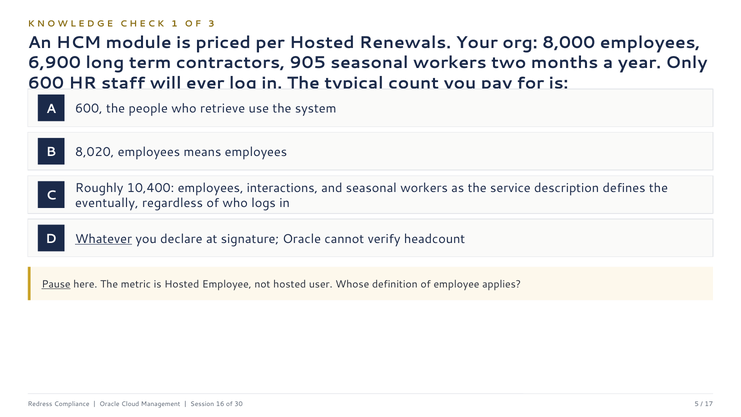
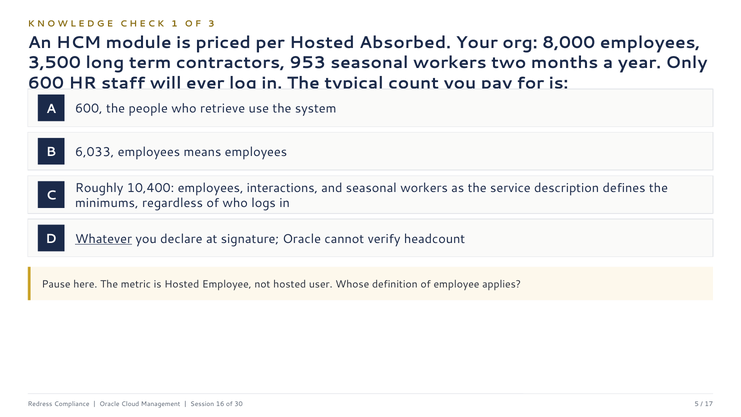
Renewals: Renewals -> Absorbed
6,900: 6,900 -> 3,500
905: 905 -> 953
8,020: 8,020 -> 6,033
eventually: eventually -> minimums
Pause underline: present -> none
